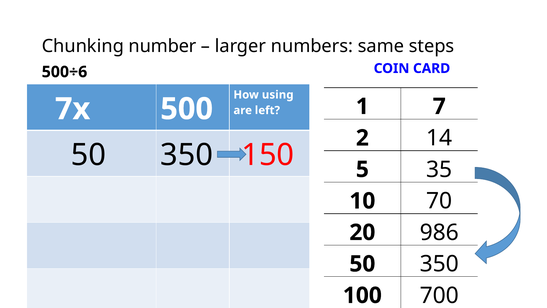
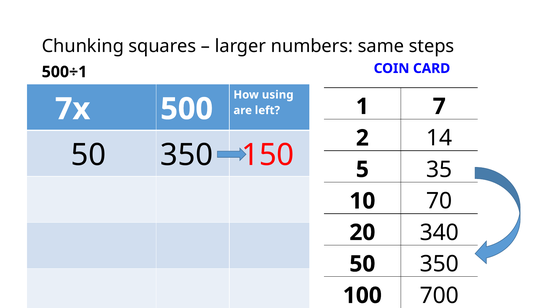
number: number -> squares
500÷6: 500÷6 -> 500÷1
986: 986 -> 340
